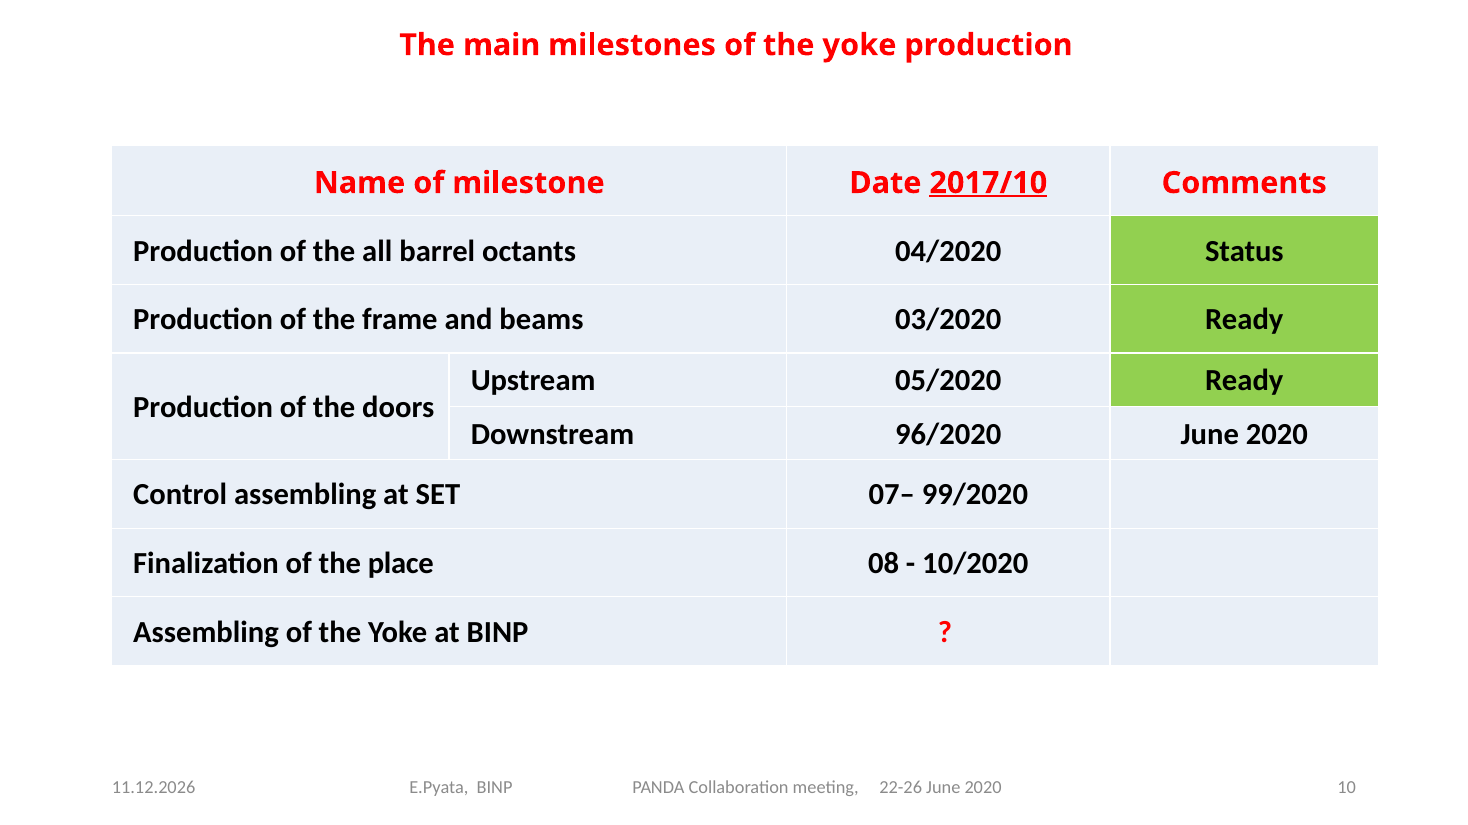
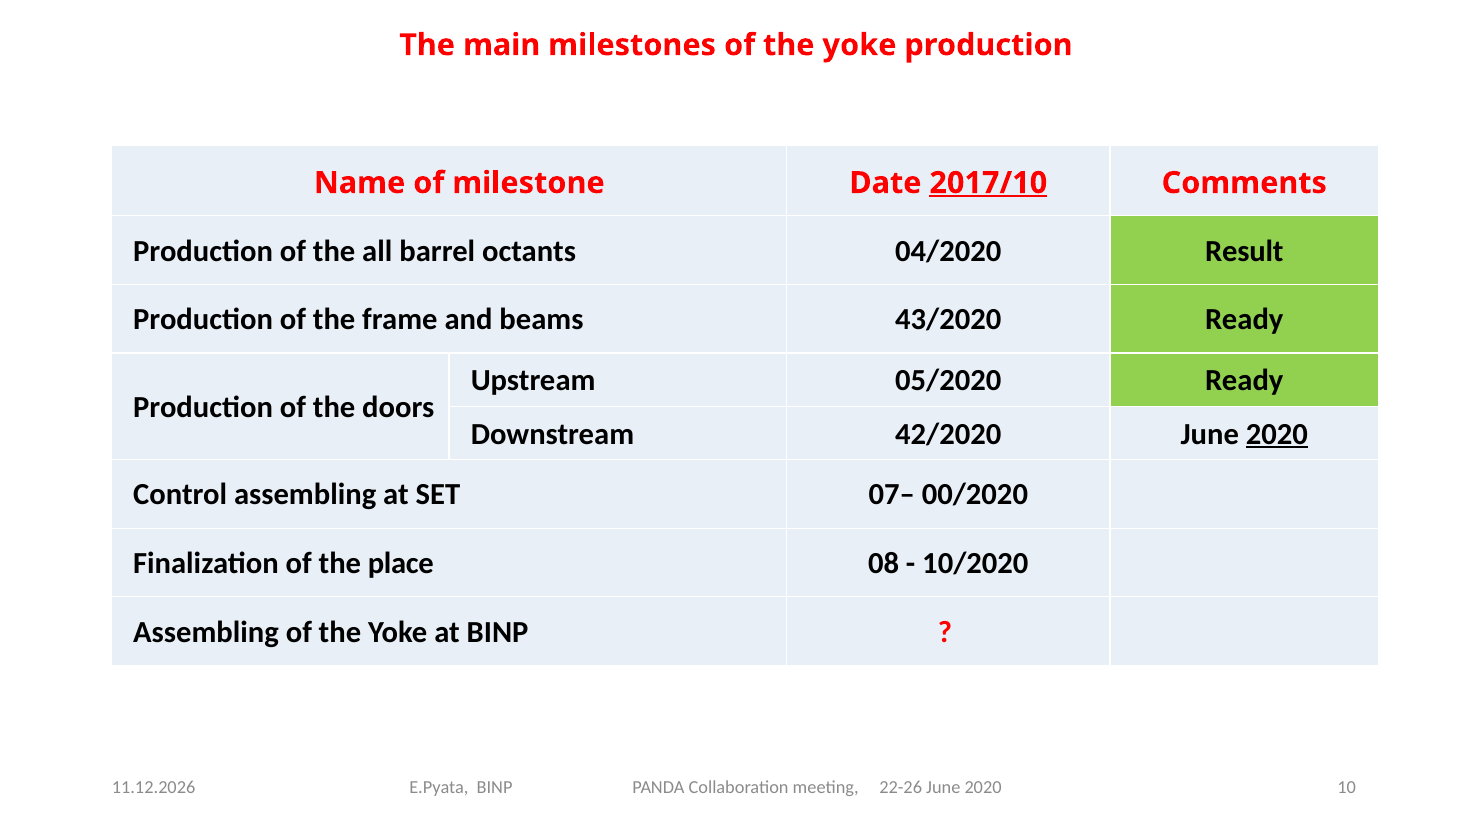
Status: Status -> Result
03/2020: 03/2020 -> 43/2020
96/2020: 96/2020 -> 42/2020
2020 at (1277, 434) underline: none -> present
99/2020: 99/2020 -> 00/2020
